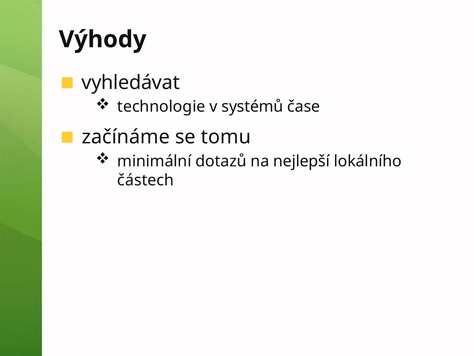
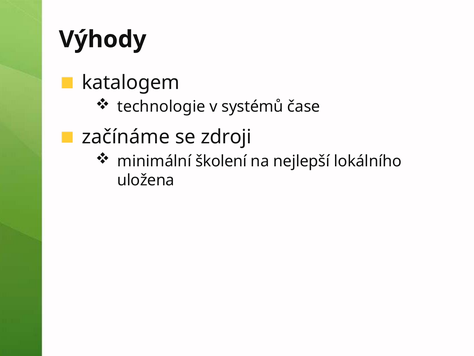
vyhledávat: vyhledávat -> katalogem
tomu: tomu -> zdroji
dotazů: dotazů -> školení
částech: částech -> uložena
